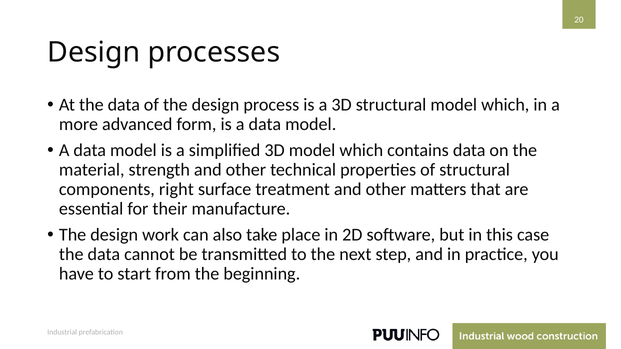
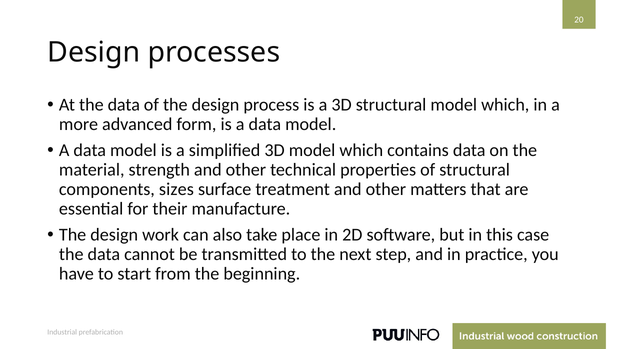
right: right -> sizes
